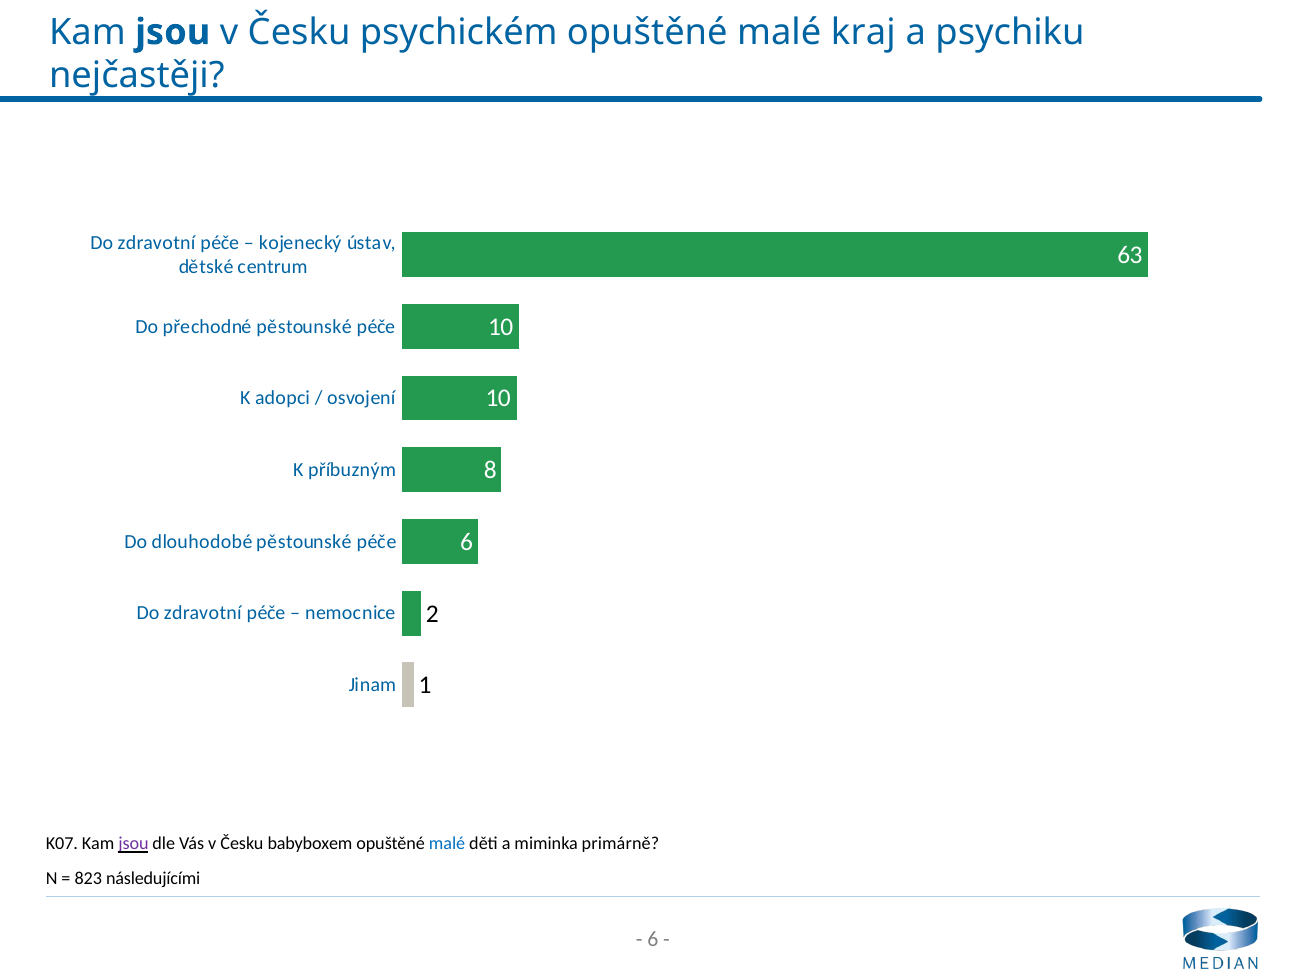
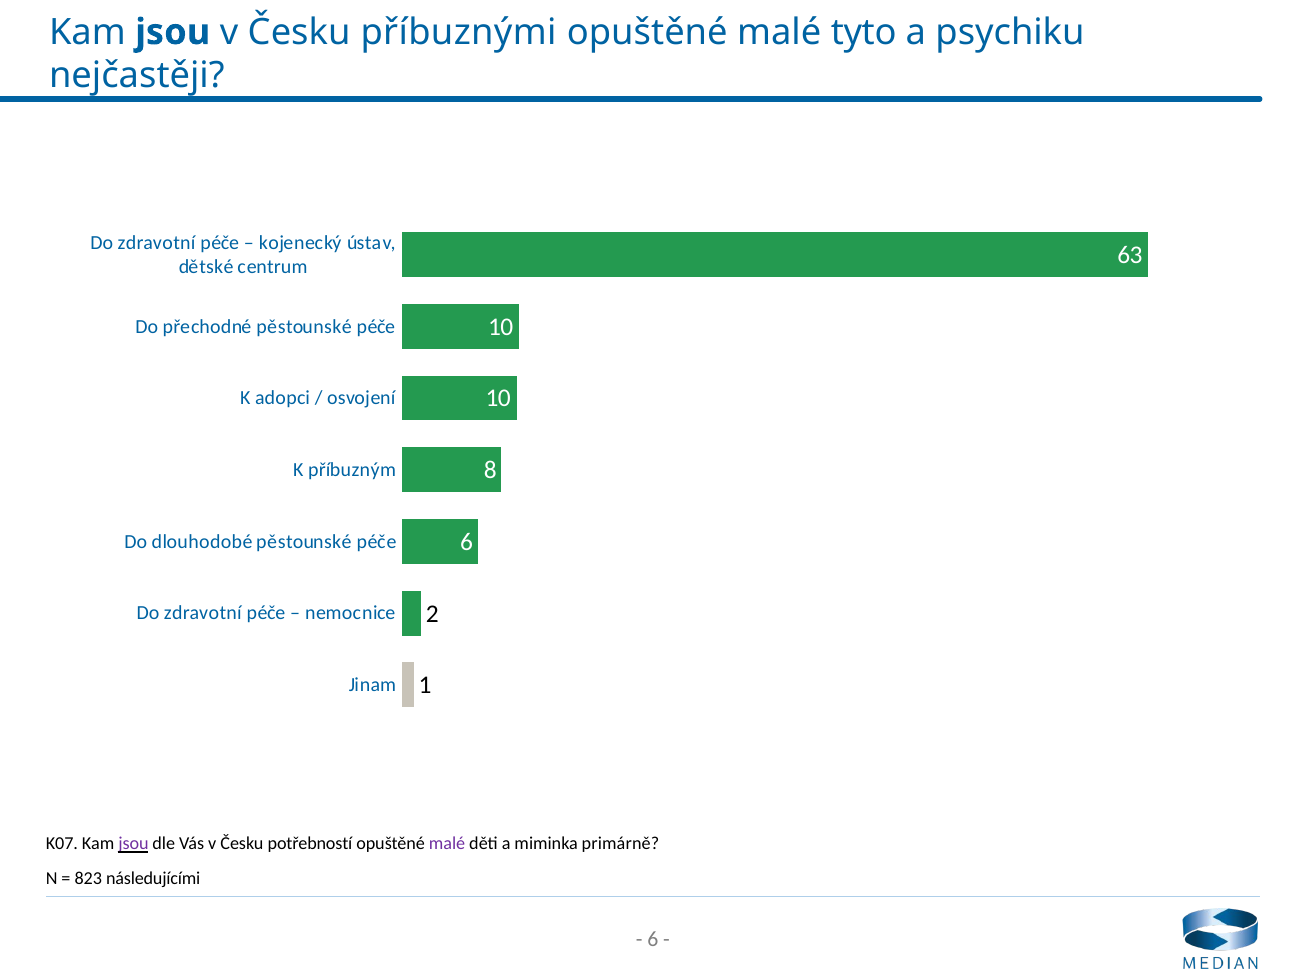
psychickém: psychickém -> příbuznými
kraj: kraj -> tyto
babyboxem: babyboxem -> potřebností
malé at (447, 843) colour: blue -> purple
